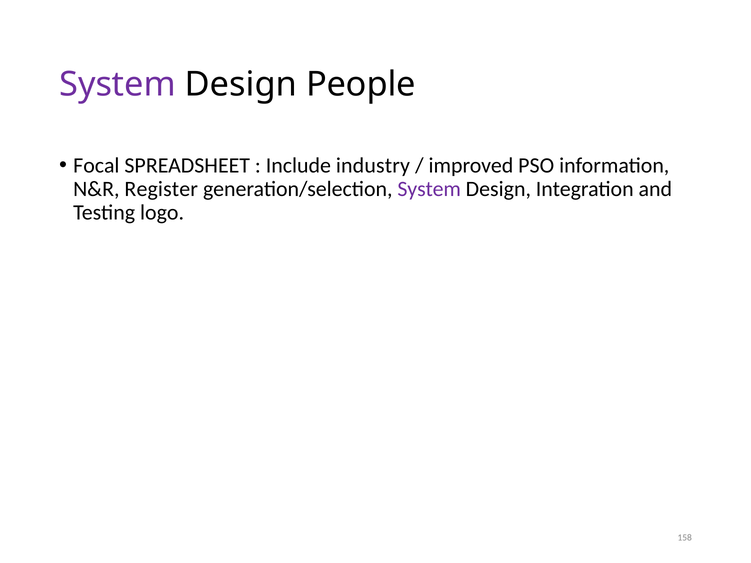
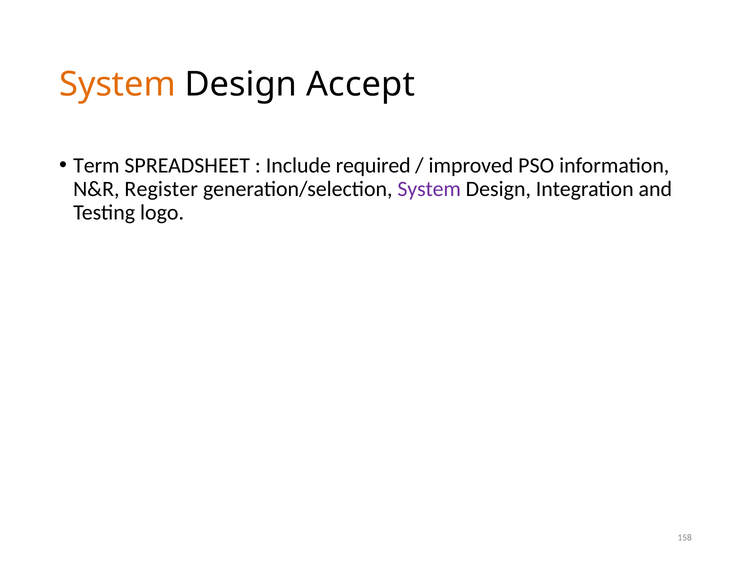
System at (118, 84) colour: purple -> orange
People: People -> Accept
Focal: Focal -> Term
industry: industry -> required
